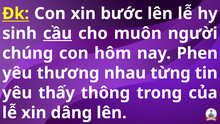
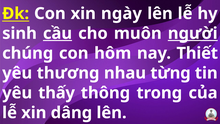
bước: bước -> ngày
người underline: none -> present
Phen: Phen -> Thiết
